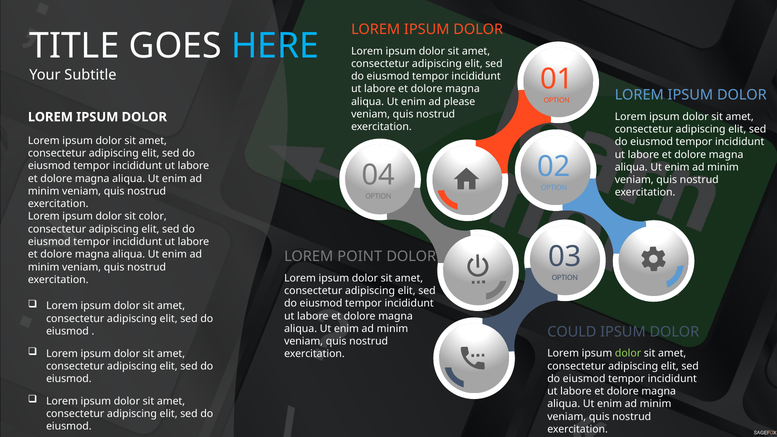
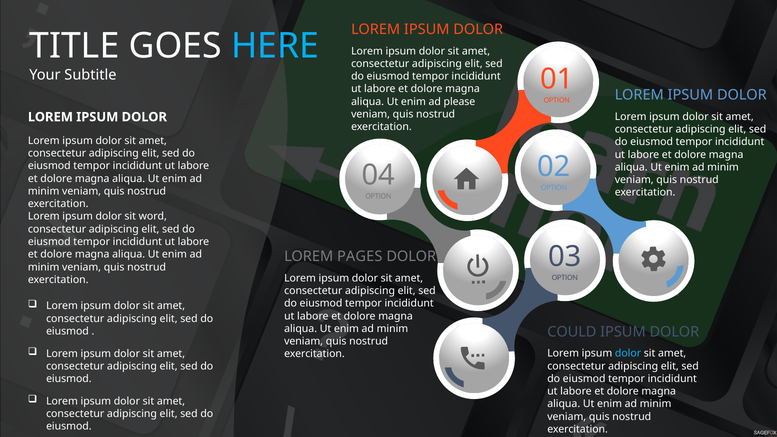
color: color -> word
POINT: POINT -> PAGES
dolor at (628, 353) colour: light green -> light blue
